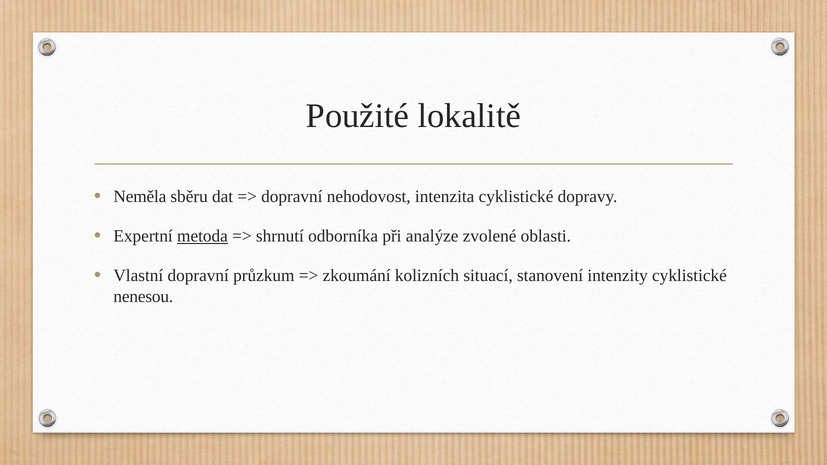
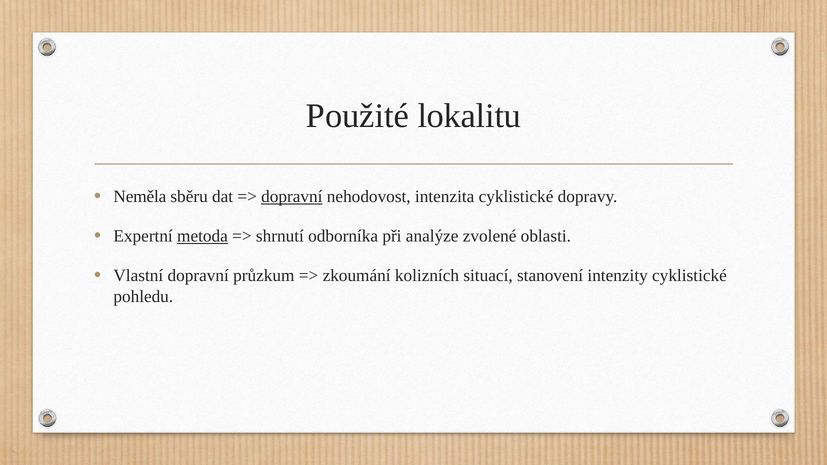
lokalitě: lokalitě -> lokalitu
dopravní at (292, 197) underline: none -> present
nenesou: nenesou -> pohledu
